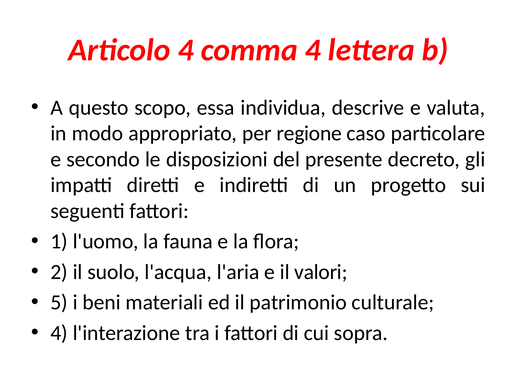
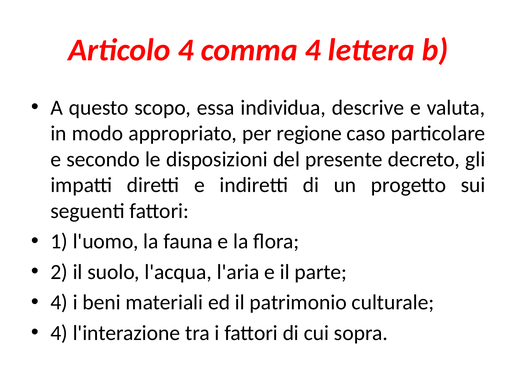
valori: valori -> parte
5 at (59, 302): 5 -> 4
